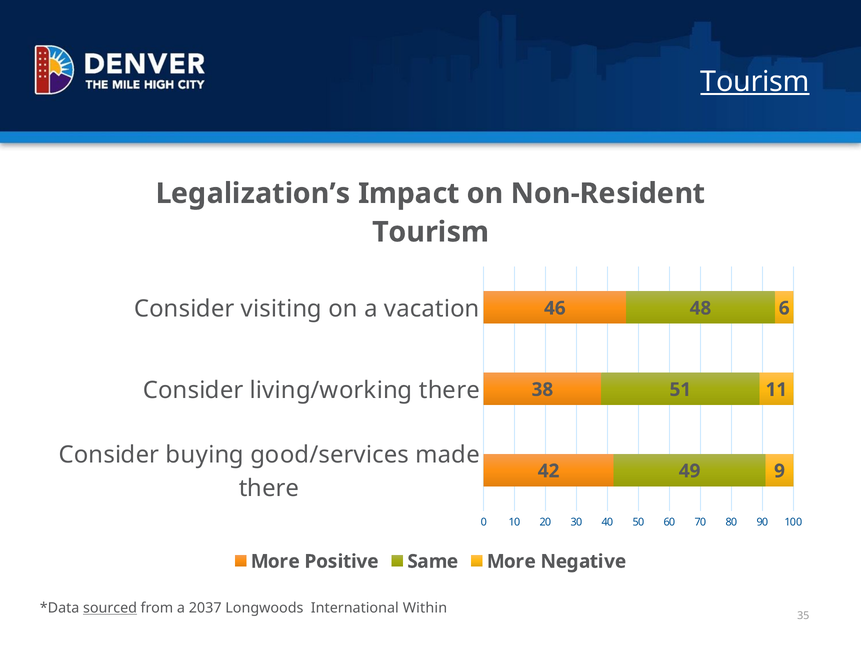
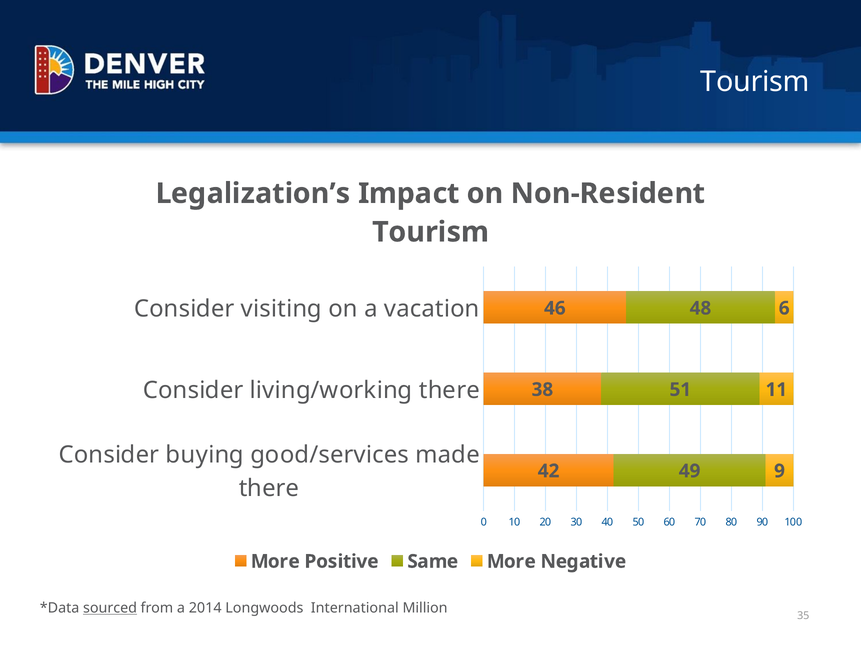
Tourism at (755, 82) underline: present -> none
2037: 2037 -> 2014
Within: Within -> Million
